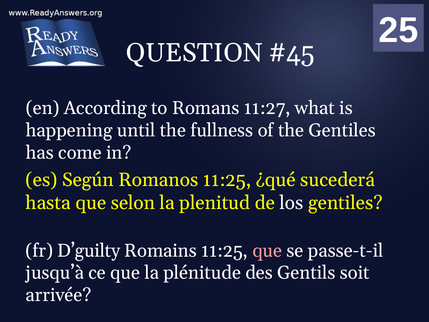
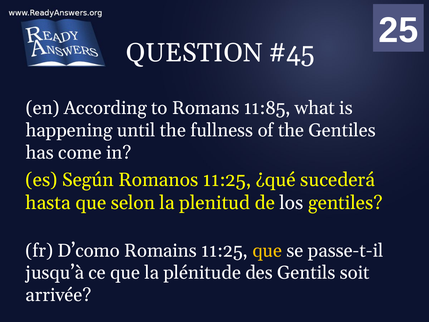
11:27: 11:27 -> 11:85
D’guilty: D’guilty -> D’como
que at (267, 250) colour: pink -> yellow
